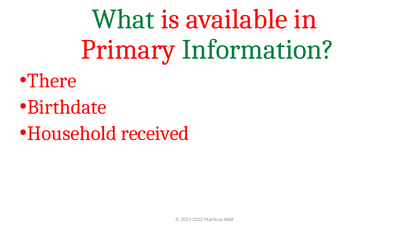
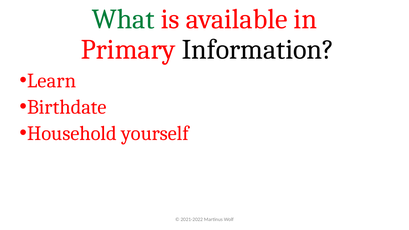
Information colour: green -> black
There: There -> Learn
received: received -> yourself
